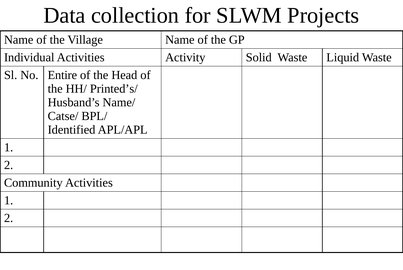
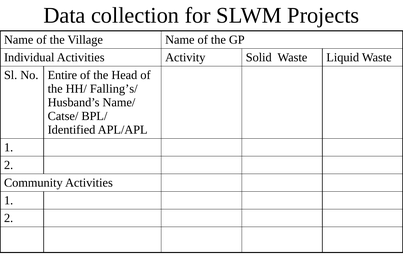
Printed’s/: Printed’s/ -> Falling’s/
